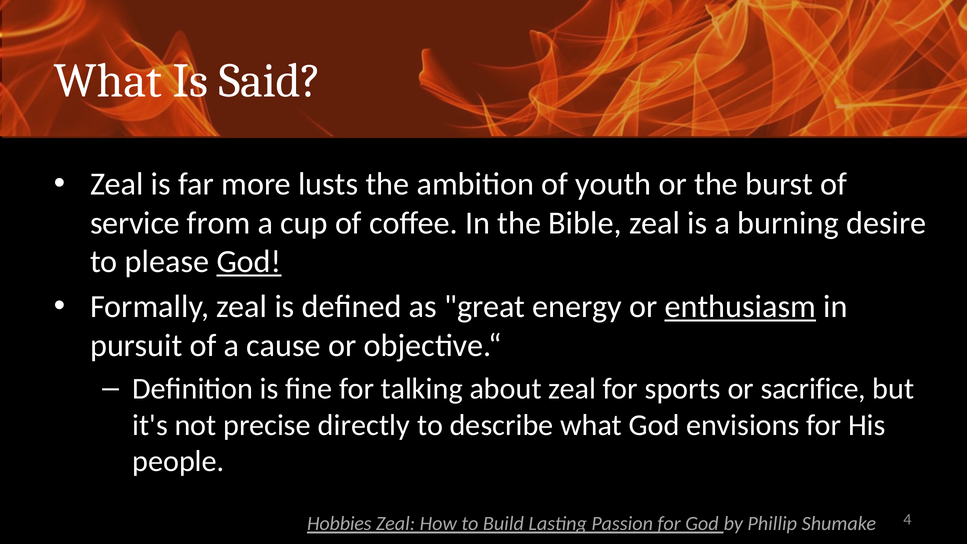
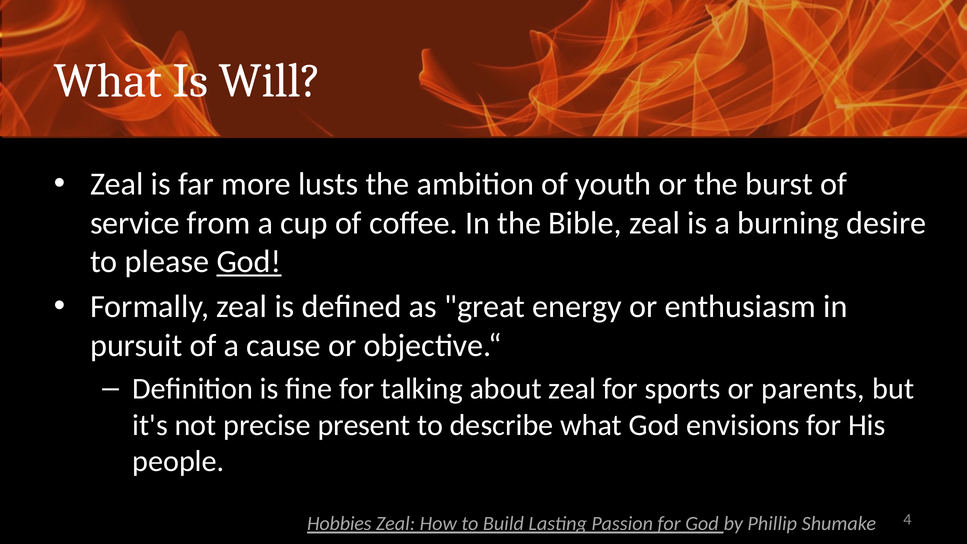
Said: Said -> Will
enthusiasm underline: present -> none
sacrifice: sacrifice -> parents
directly: directly -> present
